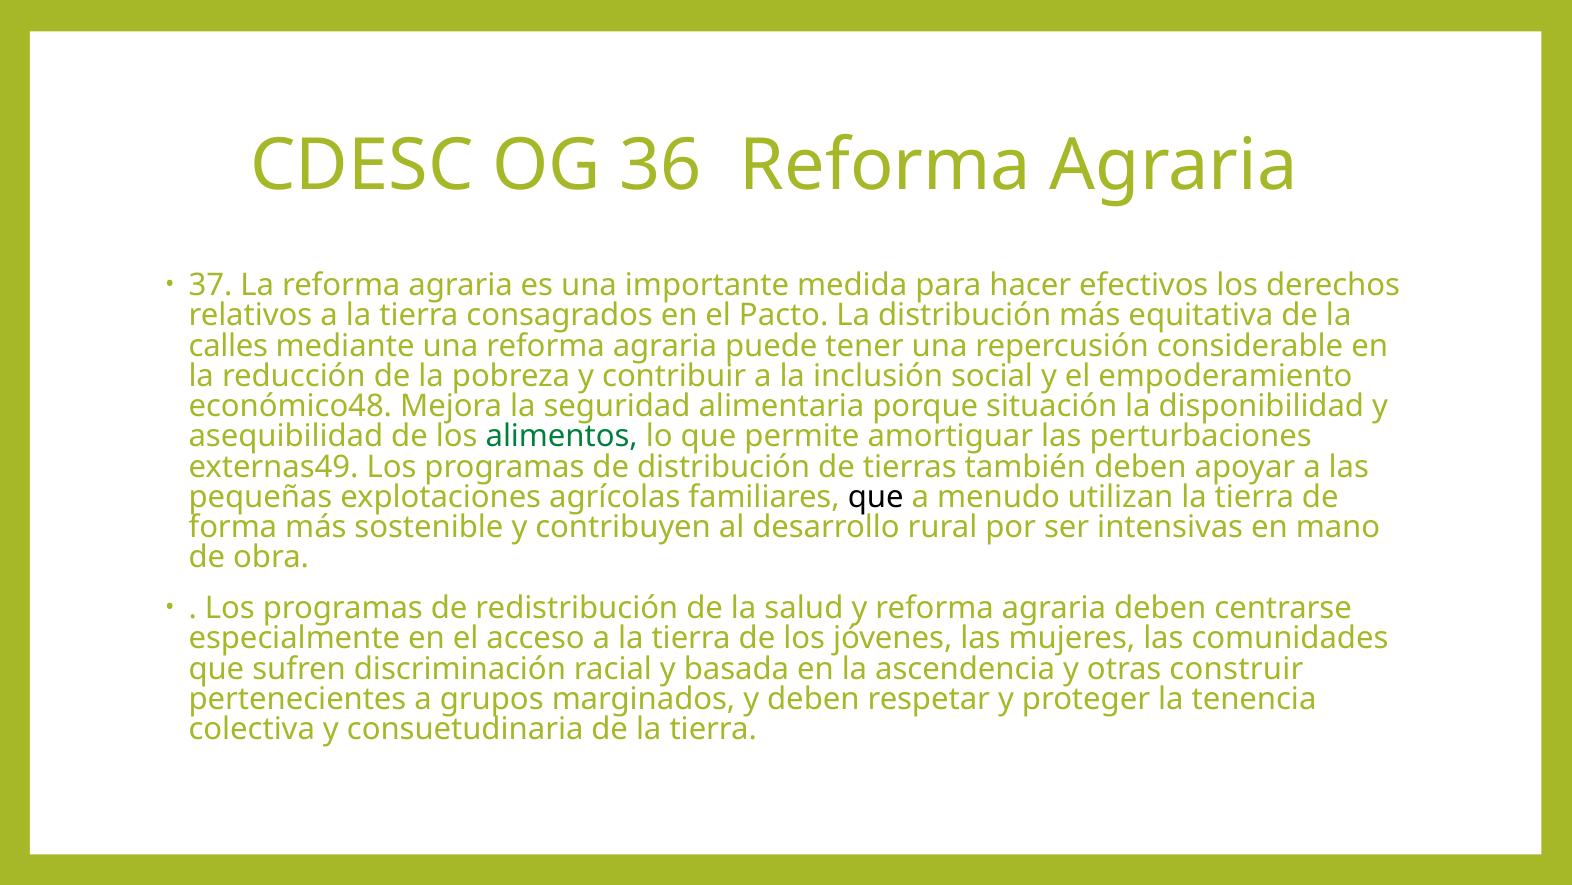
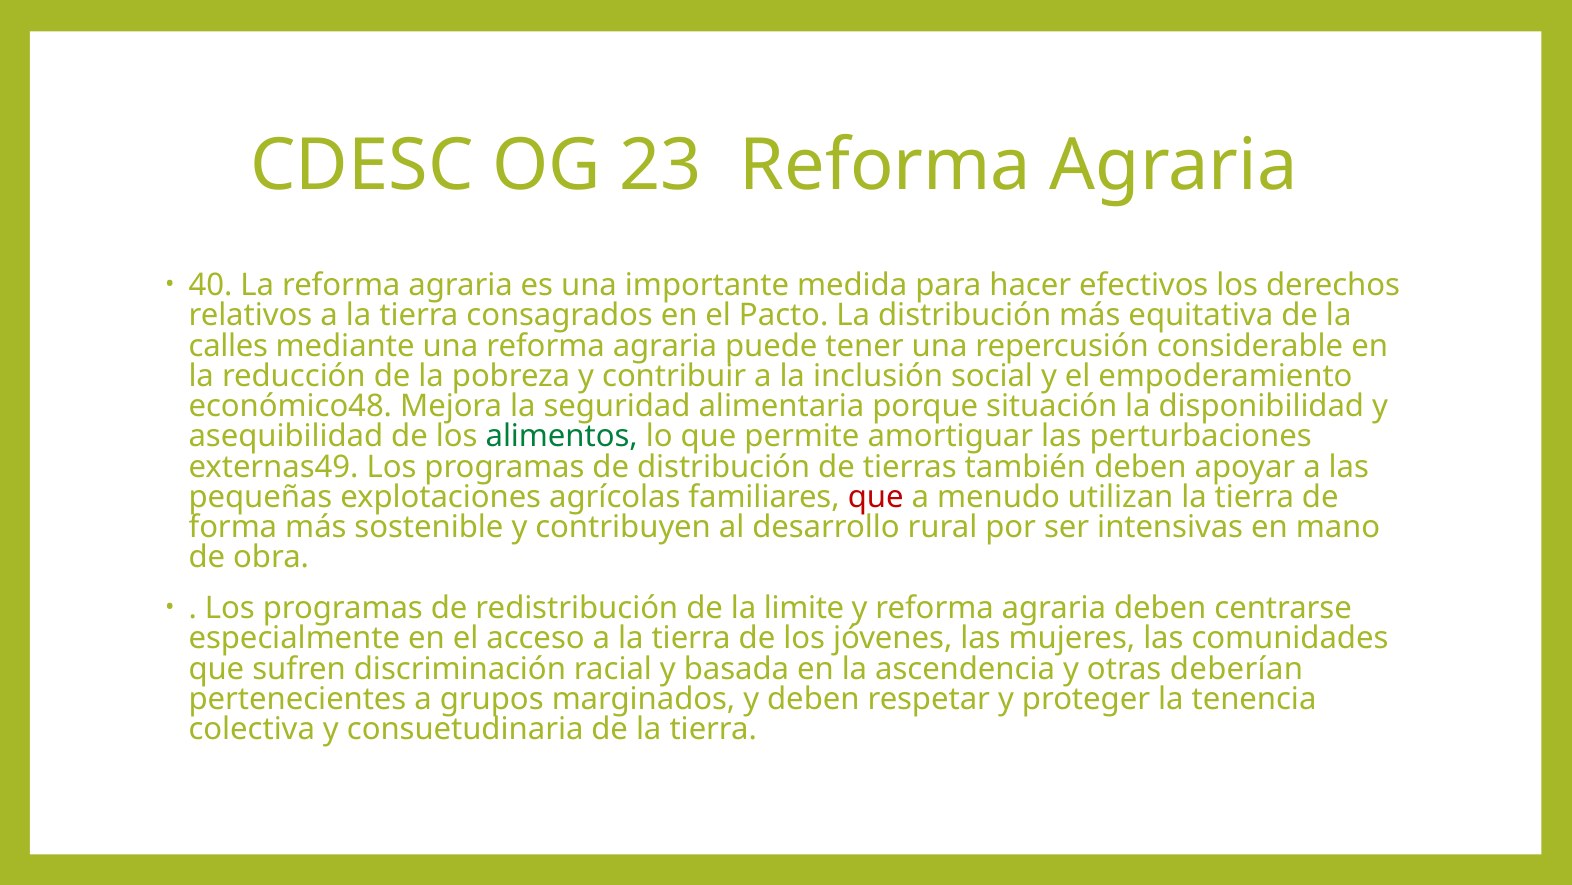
36: 36 -> 23
37: 37 -> 40
que at (876, 497) colour: black -> red
salud: salud -> limite
construir: construir -> deberían
